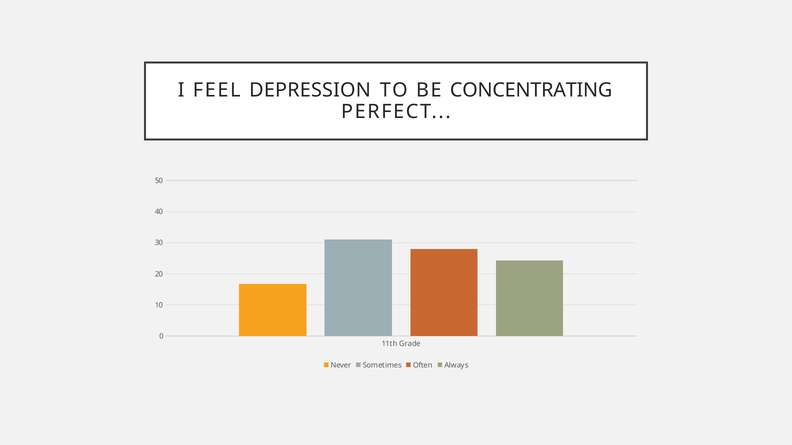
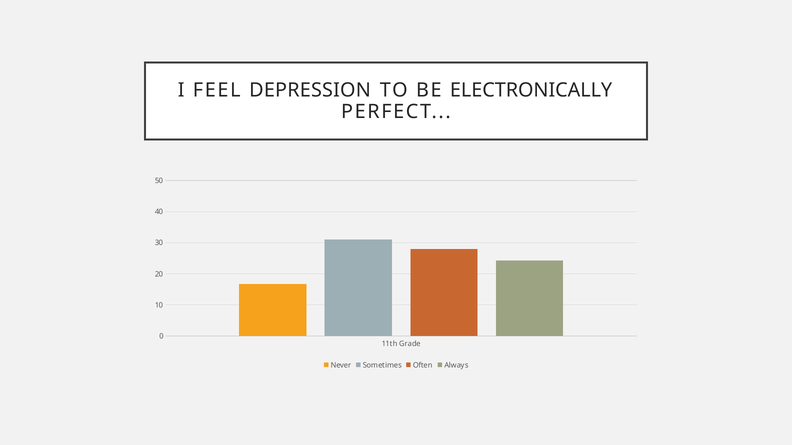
CONCENTRATING: CONCENTRATING -> ELECTRONICALLY
